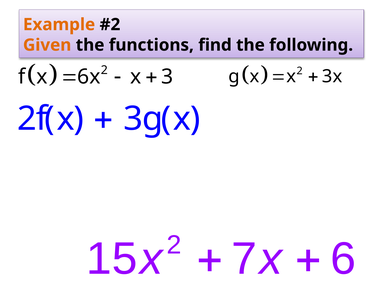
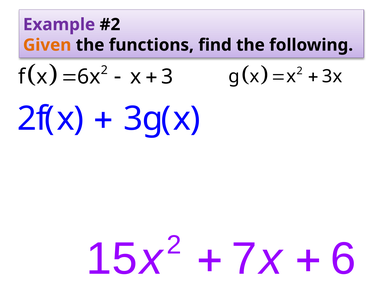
Example colour: orange -> purple
